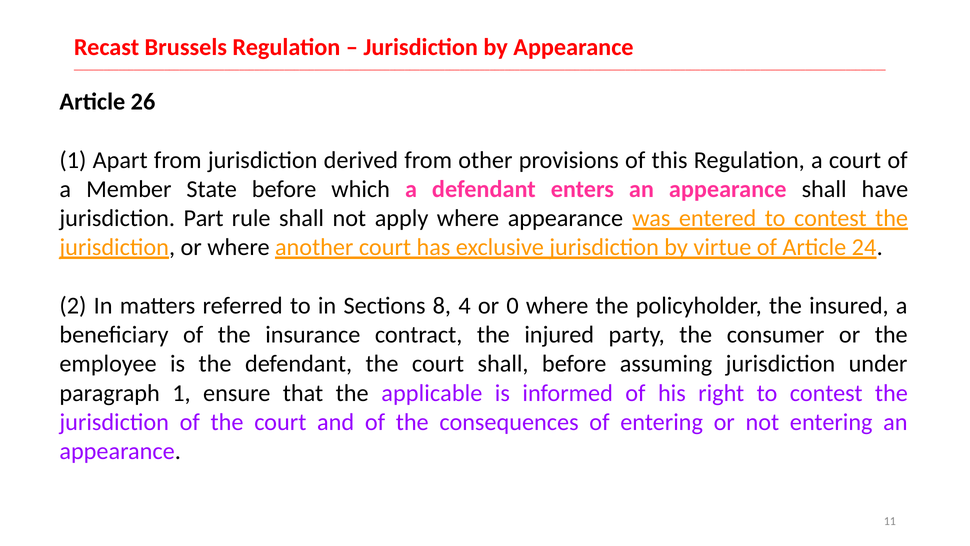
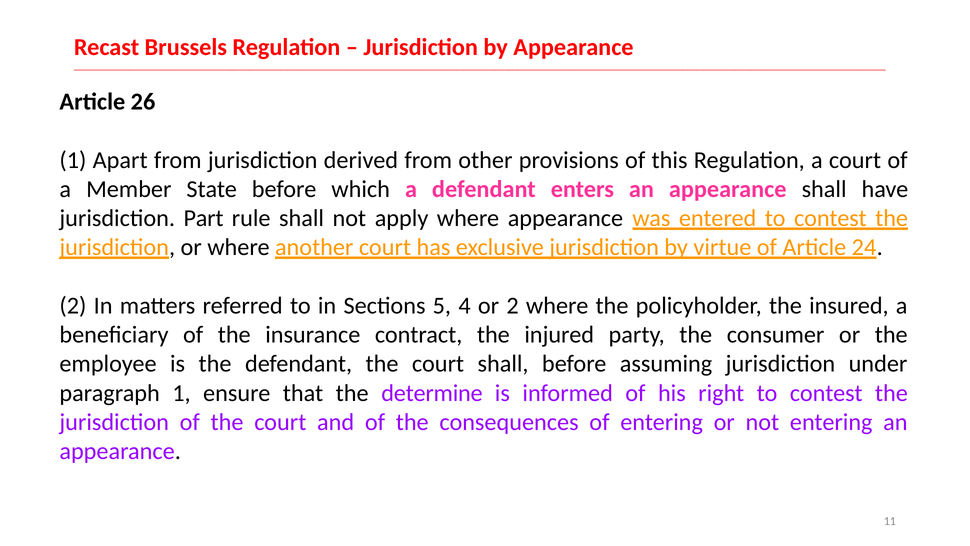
8: 8 -> 5
or 0: 0 -> 2
applicable: applicable -> determine
